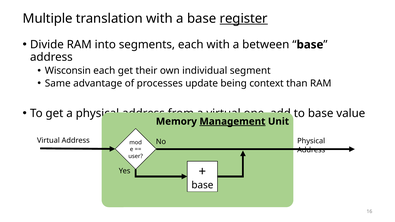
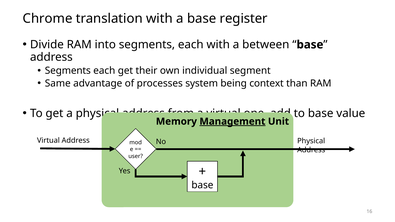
Multiple: Multiple -> Chrome
register underline: present -> none
Wisconsin at (68, 71): Wisconsin -> Segments
update: update -> system
